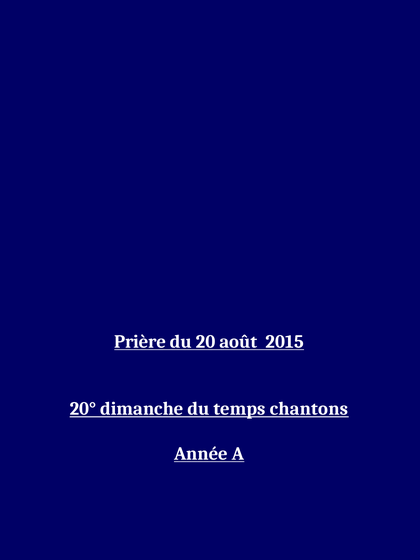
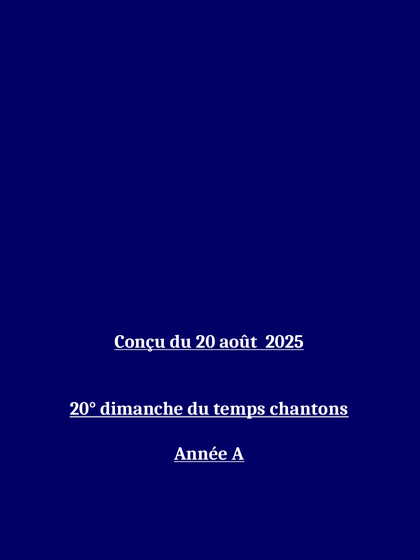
Prière: Prière -> Conçu
2015: 2015 -> 2025
